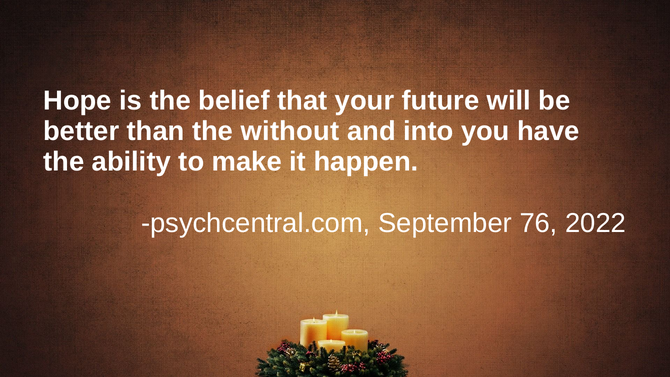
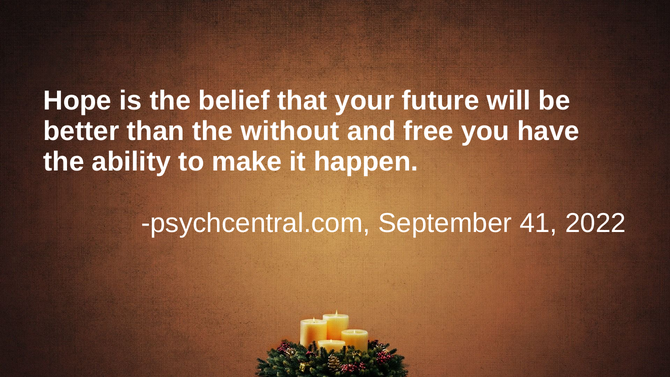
into: into -> free
76: 76 -> 41
